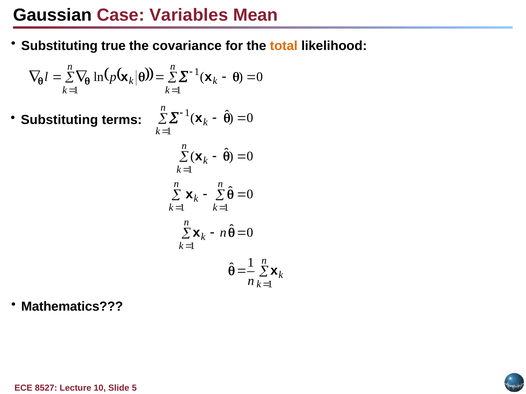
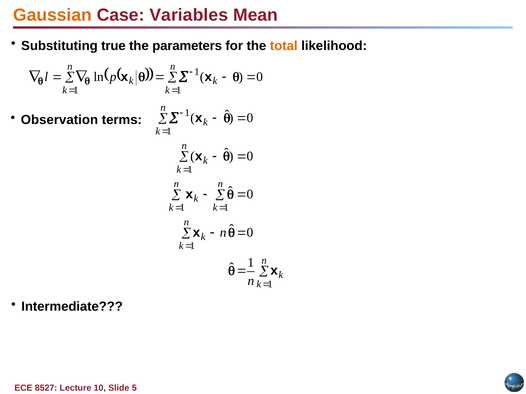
Gaussian colour: black -> orange
covariance: covariance -> parameters
Substituting at (59, 120): Substituting -> Observation
Mathematics: Mathematics -> Intermediate
